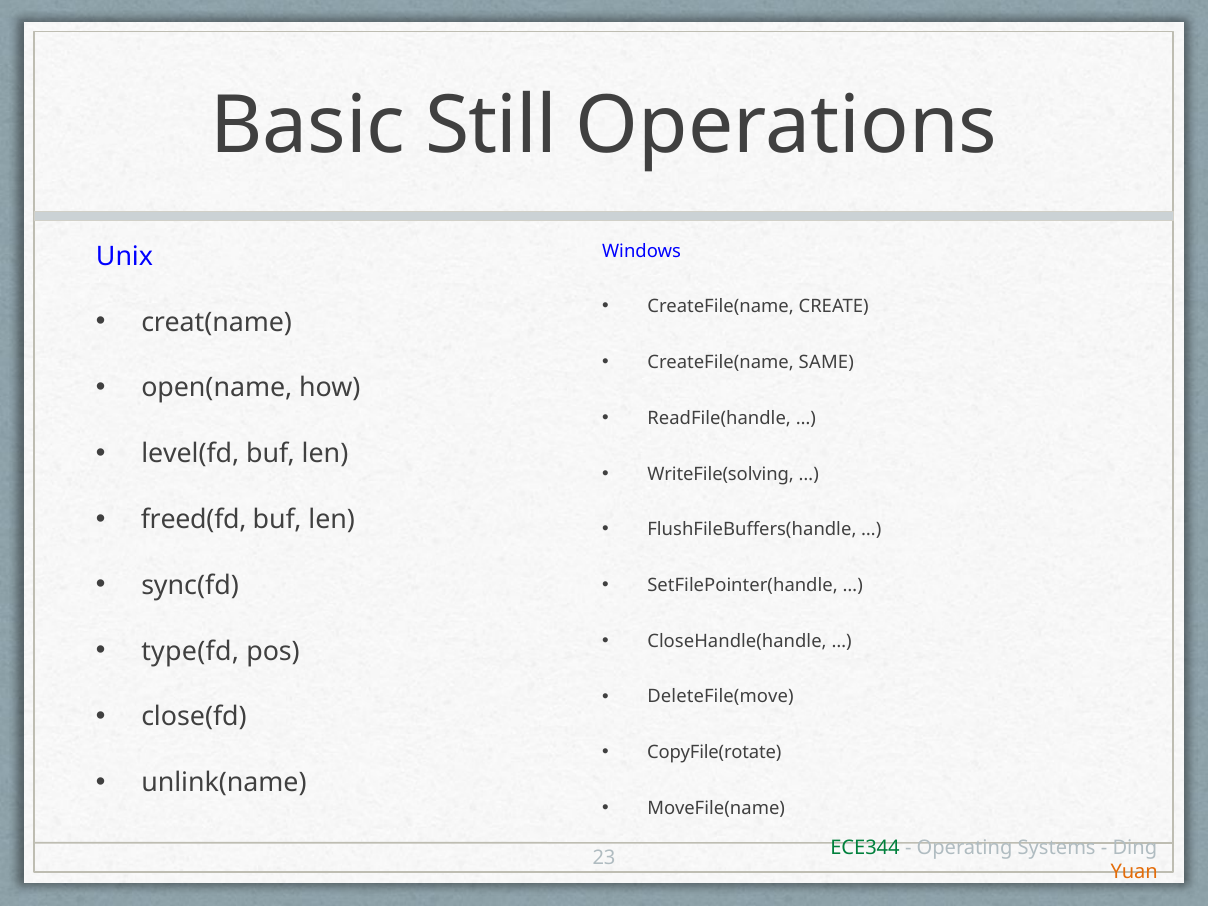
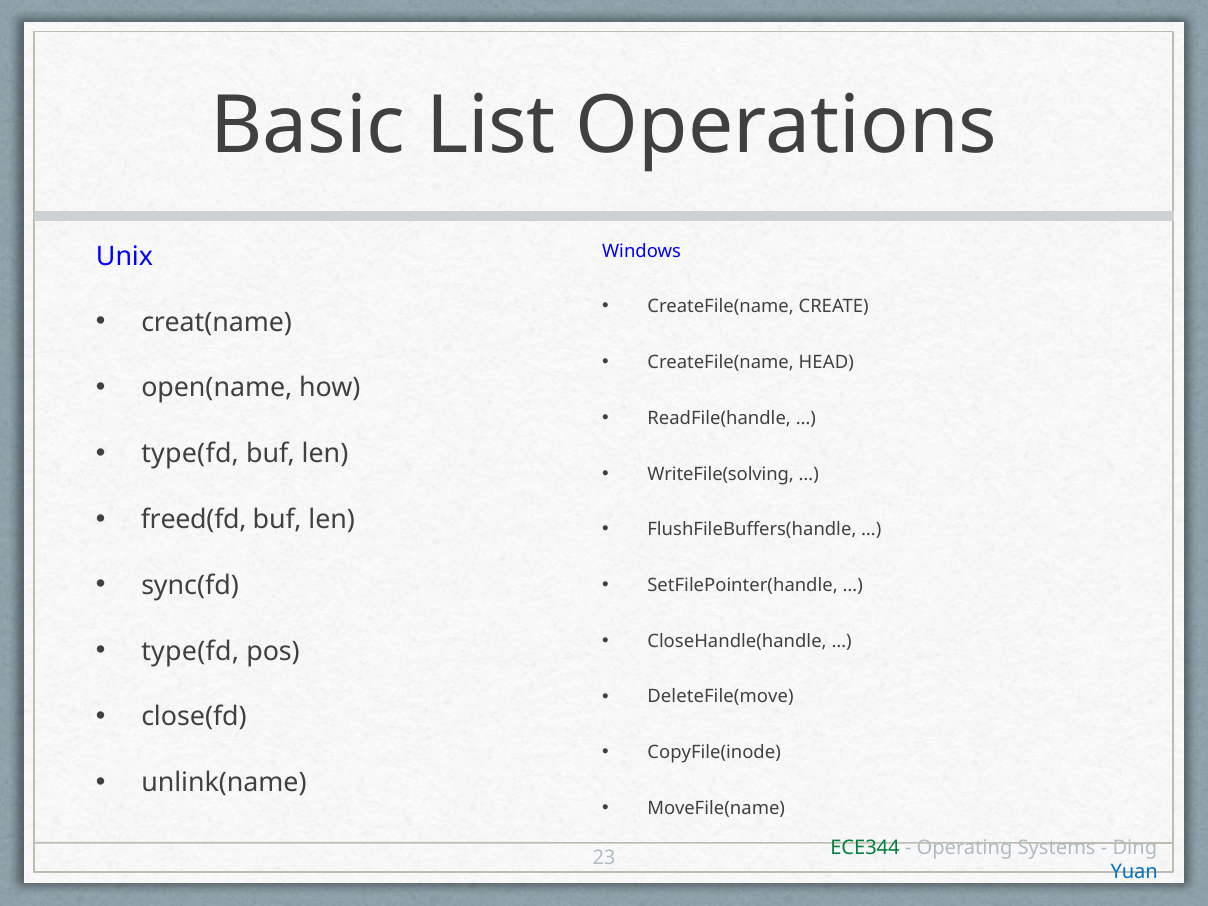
Still: Still -> List
SAME: SAME -> HEAD
level(fd at (190, 454): level(fd -> type(fd
CopyFile(rotate: CopyFile(rotate -> CopyFile(inode
Yuan colour: orange -> blue
